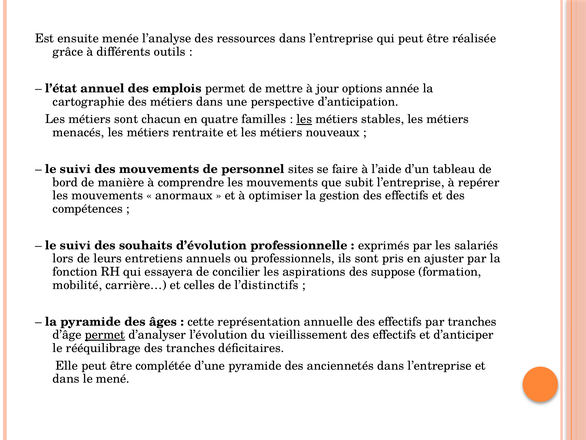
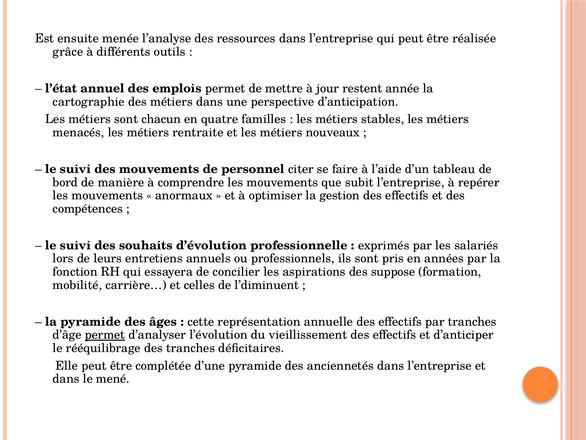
options: options -> restent
les at (304, 119) underline: present -> none
sites: sites -> citer
ajuster: ajuster -> années
l’distinctifs: l’distinctifs -> l’diminuent
